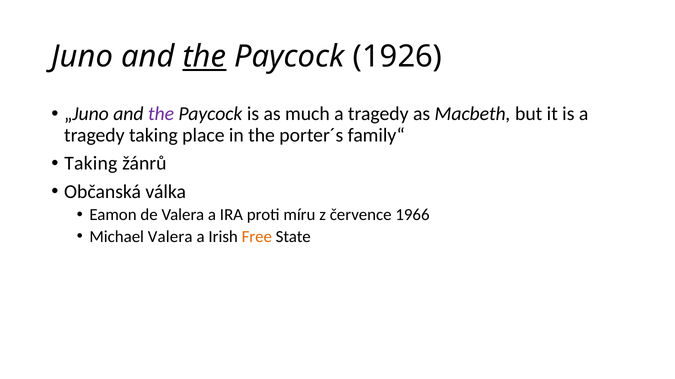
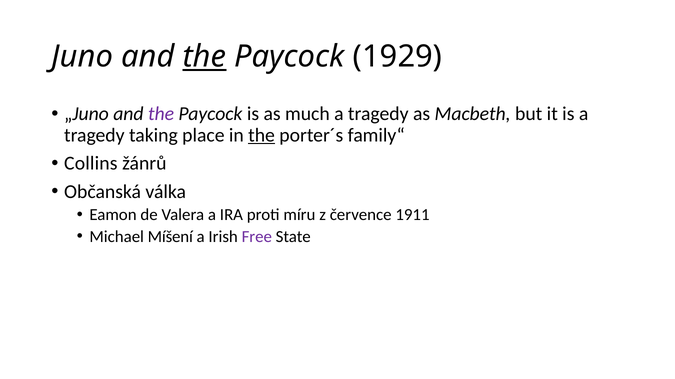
1926: 1926 -> 1929
the at (262, 135) underline: none -> present
Taking at (91, 164): Taking -> Collins
1966: 1966 -> 1911
Michael Valera: Valera -> Míšení
Free colour: orange -> purple
